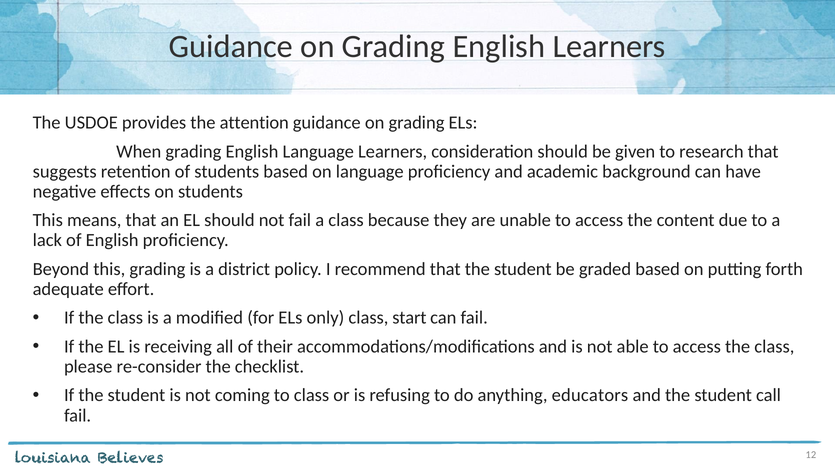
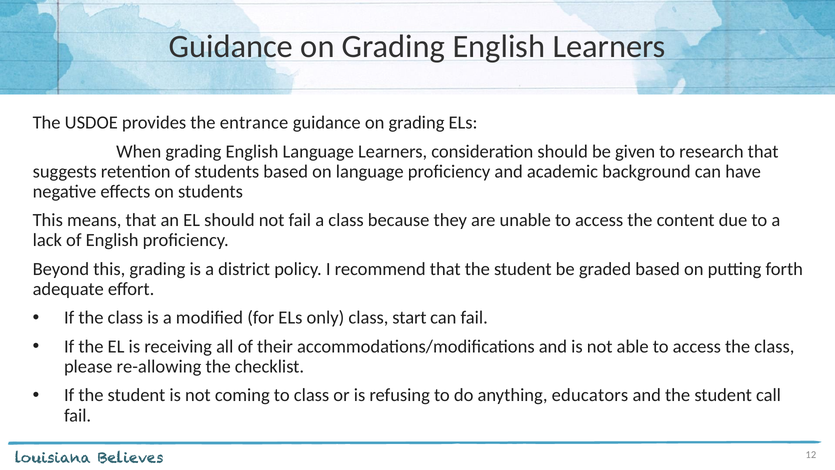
attention: attention -> entrance
re-consider: re-consider -> re-allowing
